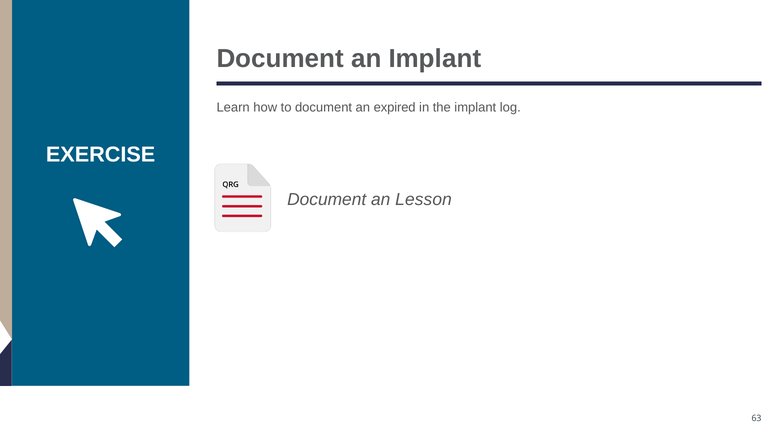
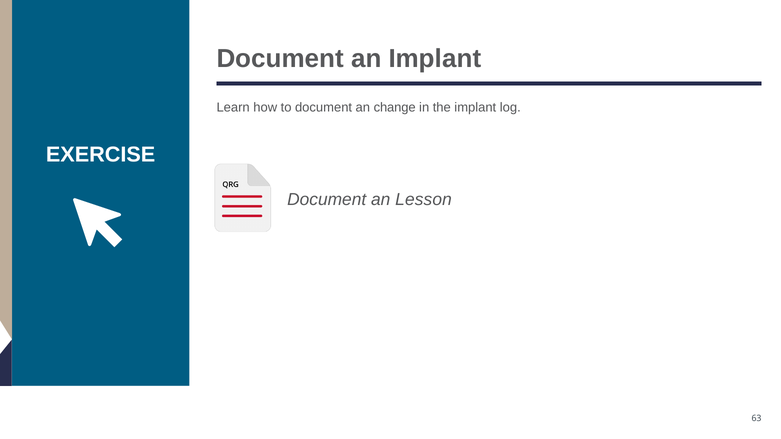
expired: expired -> change
